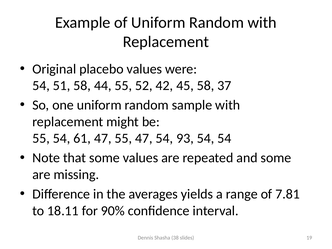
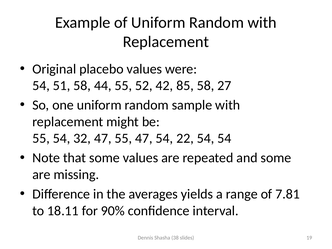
45: 45 -> 85
37: 37 -> 27
61: 61 -> 32
93: 93 -> 22
